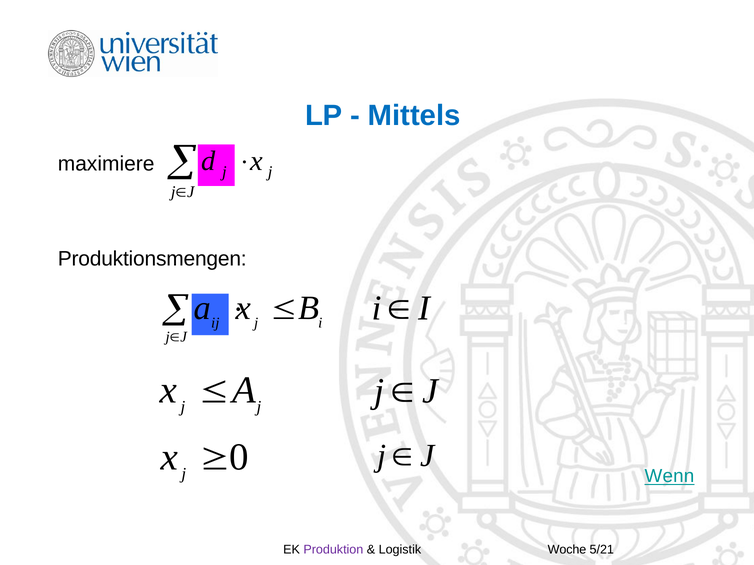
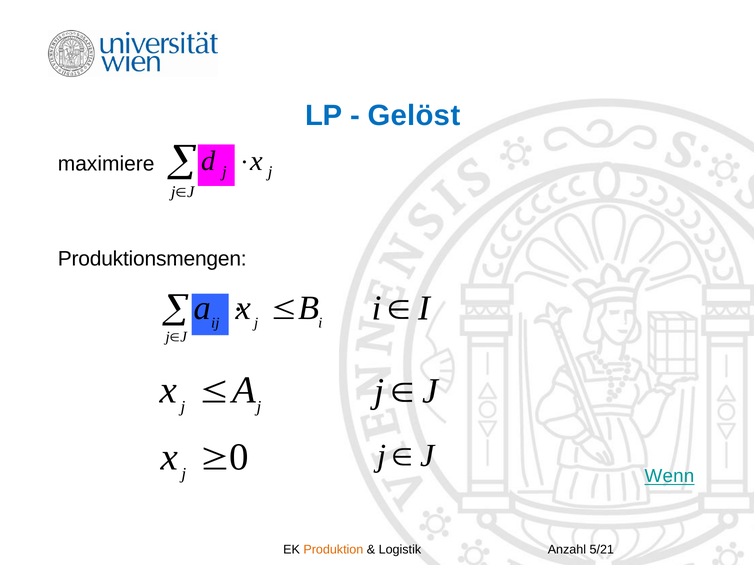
Mittels: Mittels -> Gelöst
Produktion colour: purple -> orange
Woche: Woche -> Anzahl
